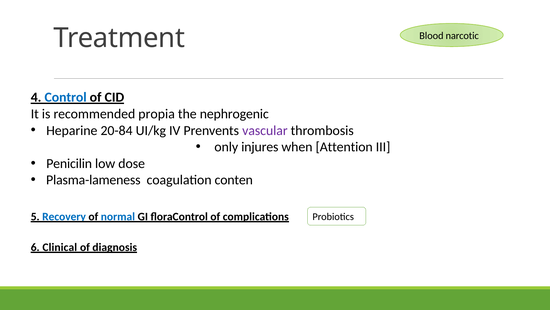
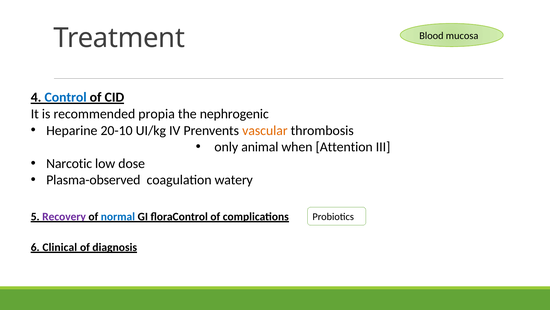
narcotic: narcotic -> mucosa
20-84: 20-84 -> 20-10
vascular colour: purple -> orange
injures: injures -> animal
Penicilin: Penicilin -> Narcotic
Plasma-lameness: Plasma-lameness -> Plasma-observed
conten: conten -> watery
Recovery colour: blue -> purple
